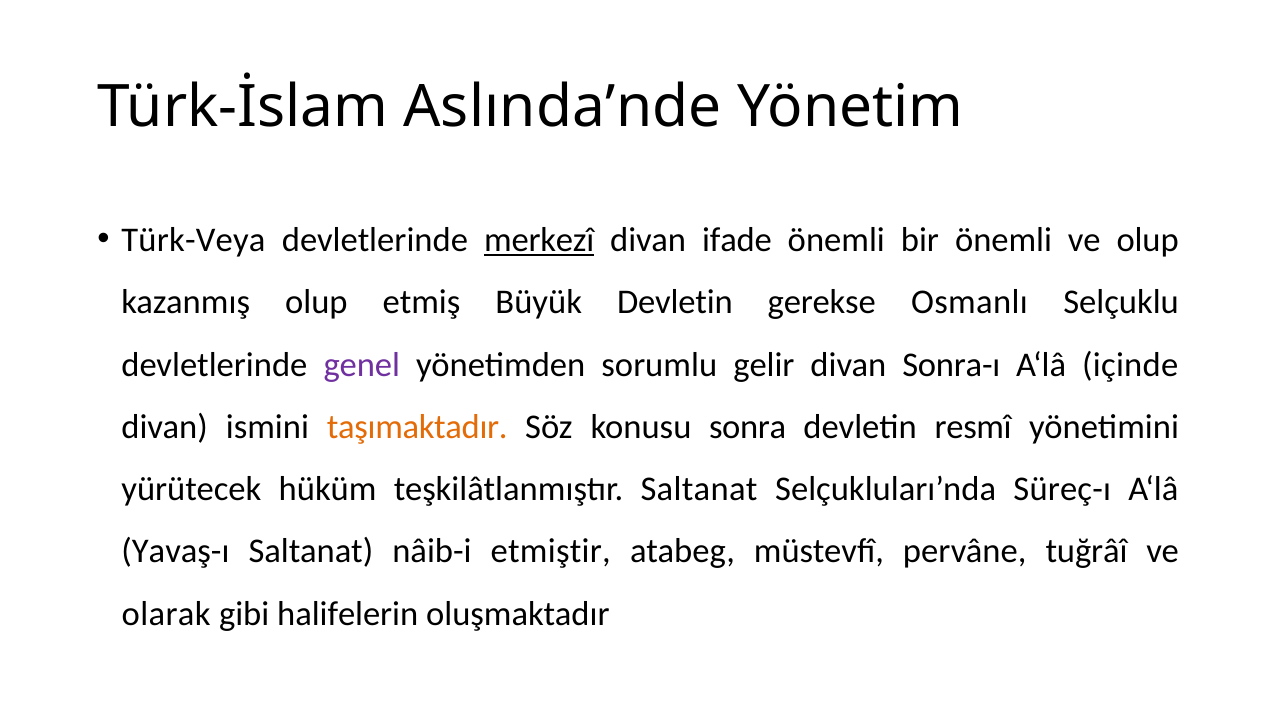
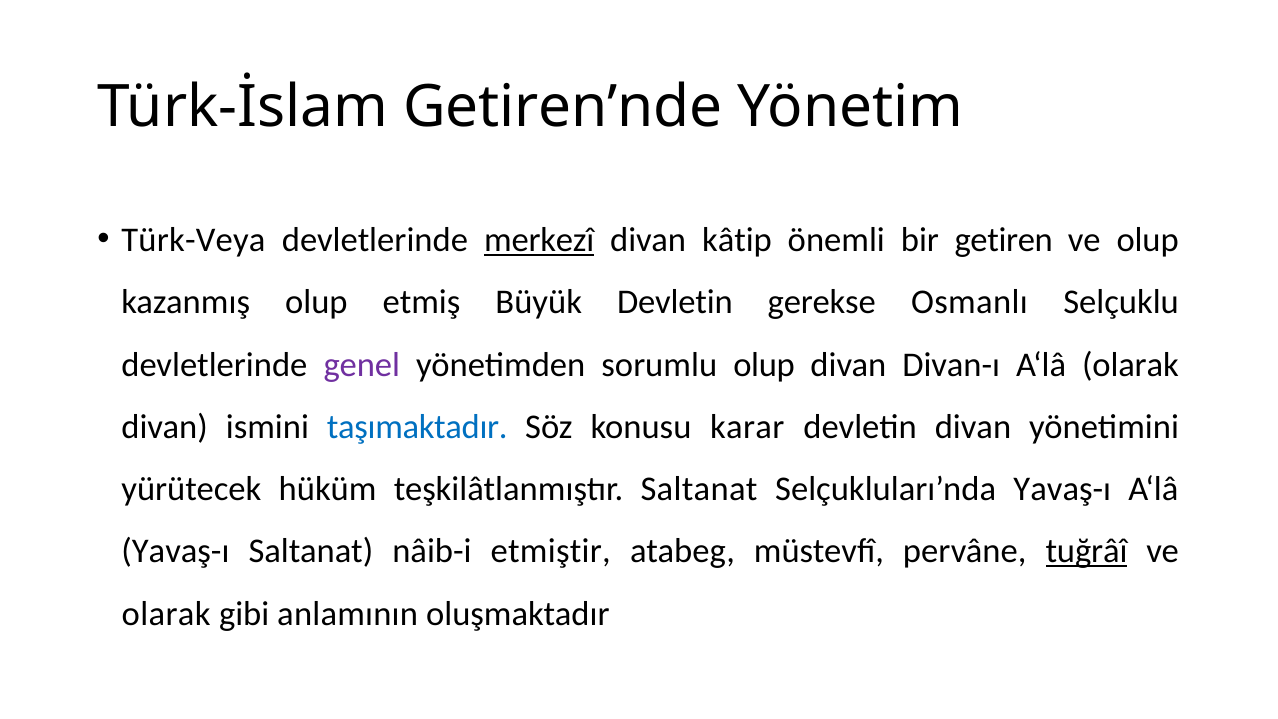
Aslında’nde: Aslında’nde -> Getiren’nde
ifade: ifade -> kâtip
bir önemli: önemli -> getiren
sorumlu gelir: gelir -> olup
Sonra-ı: Sonra-ı -> Divan-ı
A‘lâ içinde: içinde -> olarak
taşımaktadır colour: orange -> blue
sonra: sonra -> karar
devletin resmî: resmî -> divan
Selçukluları’nda Süreç-ı: Süreç-ı -> Yavaş-ı
tuğrâî underline: none -> present
halifelerin: halifelerin -> anlamının
